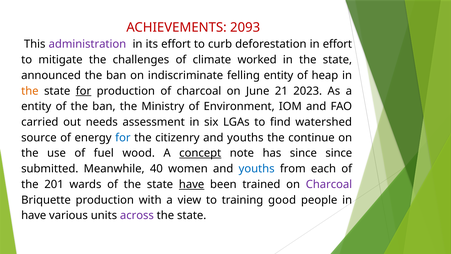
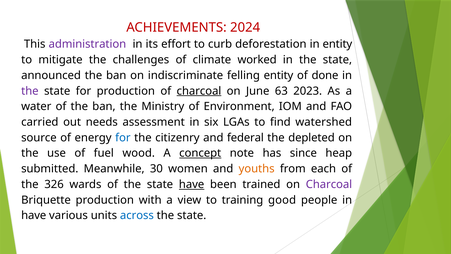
2093: 2093 -> 2024
in effort: effort -> entity
heap: heap -> done
the at (30, 91) colour: orange -> purple
for at (83, 91) underline: present -> none
charcoal at (199, 91) underline: none -> present
21: 21 -> 63
entity at (36, 106): entity -> water
citizenry and youths: youths -> federal
continue: continue -> depleted
since since: since -> heap
40: 40 -> 30
youths at (257, 169) colour: blue -> orange
201: 201 -> 326
across colour: purple -> blue
